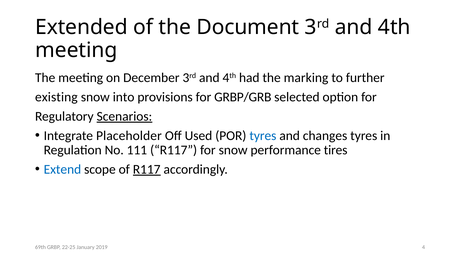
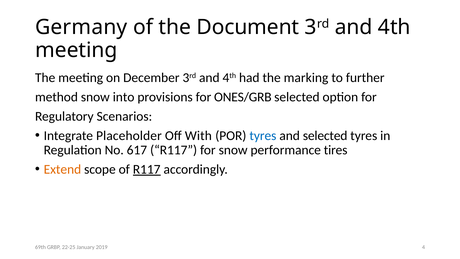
Extended: Extended -> Germany
existing: existing -> method
GRBP/GRB: GRBP/GRB -> ONES/GRB
Scenarios underline: present -> none
Used: Used -> With
and changes: changes -> selected
111: 111 -> 617
Extend colour: blue -> orange
